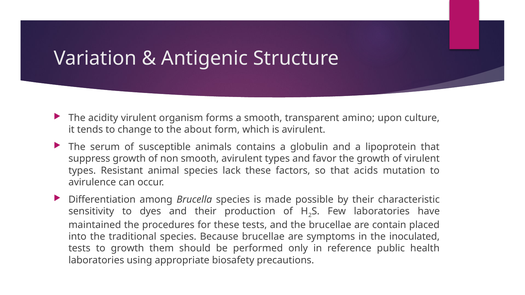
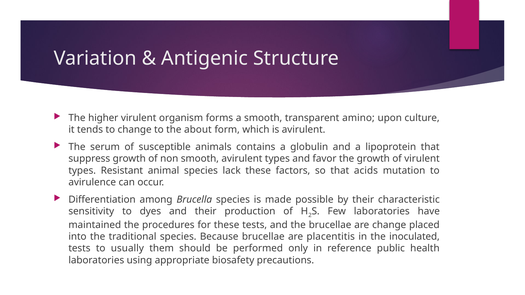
acidity: acidity -> higher
are contain: contain -> change
symptoms: symptoms -> placentitis
to growth: growth -> usually
